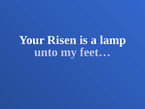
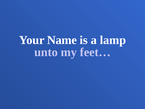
Risen: Risen -> Name
